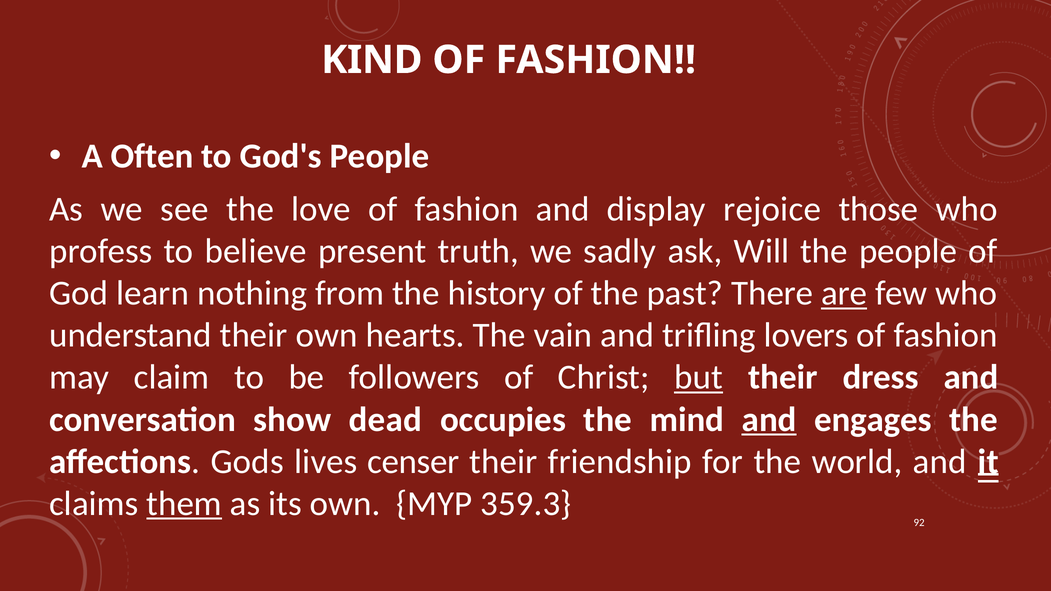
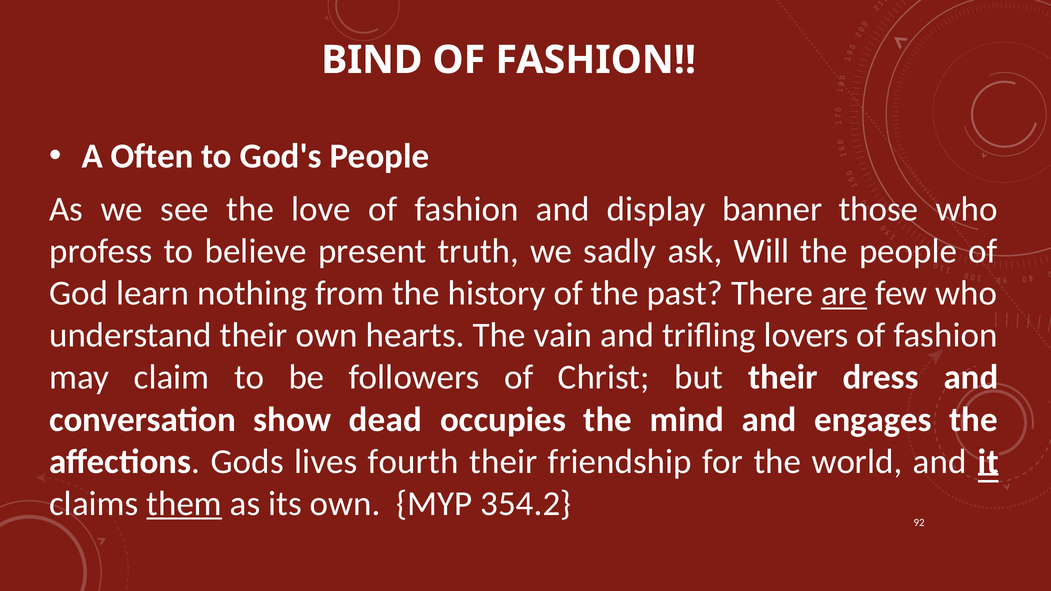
KIND: KIND -> BIND
rejoice: rejoice -> banner
but underline: present -> none
and at (769, 420) underline: present -> none
censer: censer -> fourth
359.3: 359.3 -> 354.2
